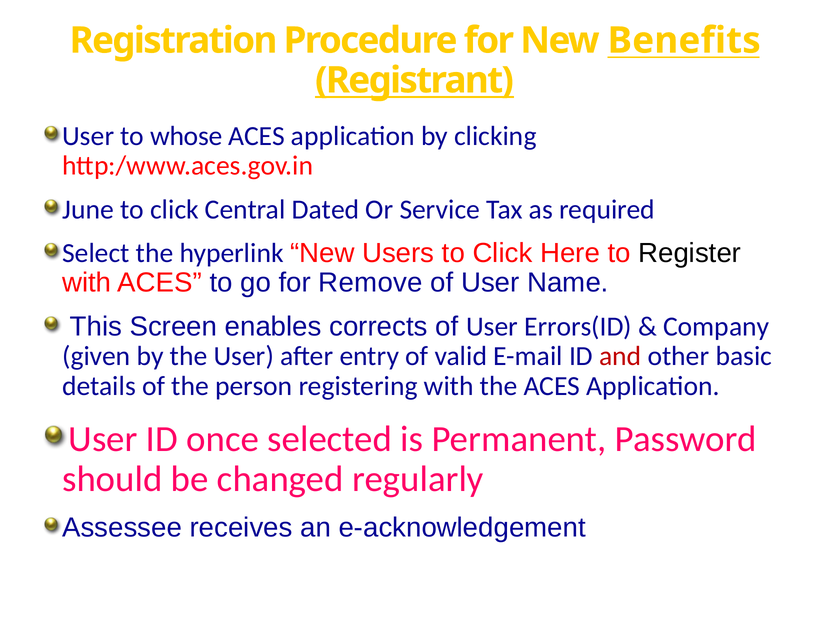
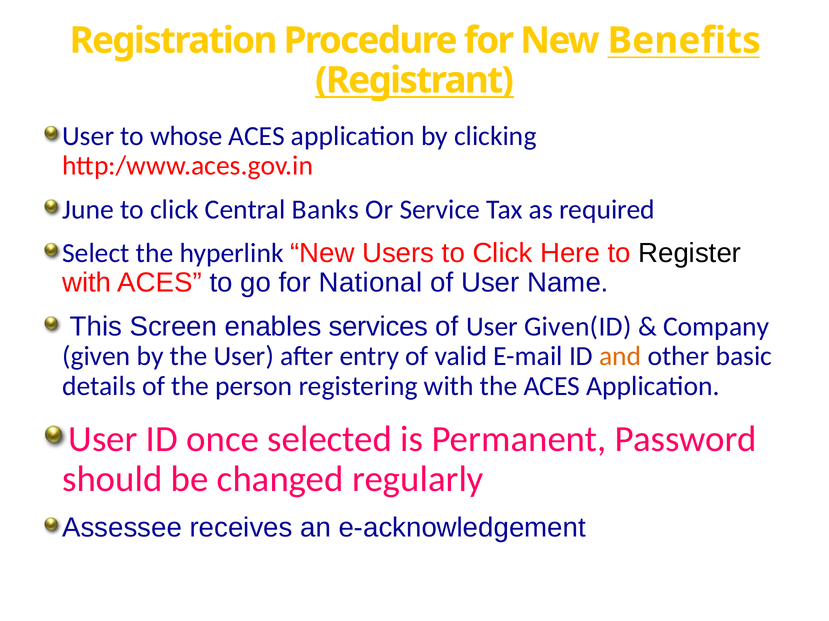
Dated: Dated -> Banks
Remove: Remove -> National
corrects: corrects -> services
Errors(ID: Errors(ID -> Given(ID
and colour: red -> orange
